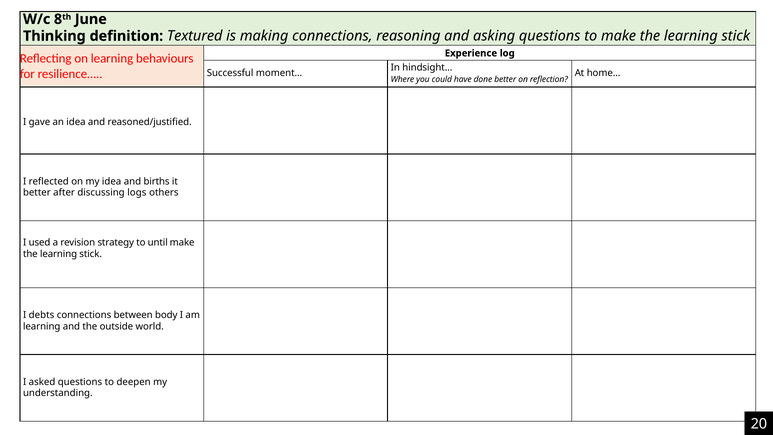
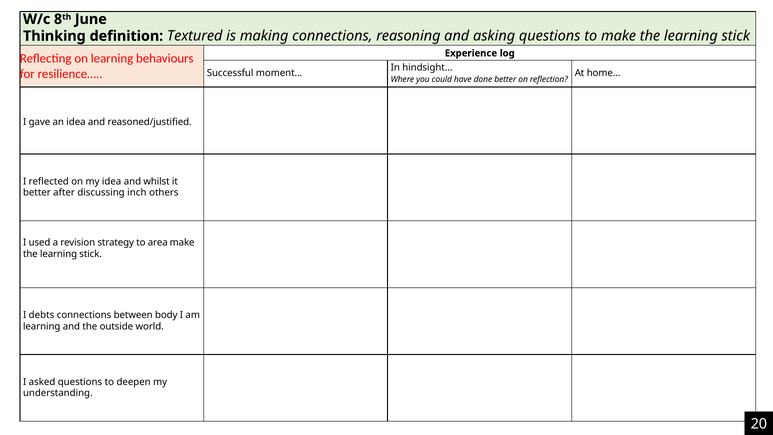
births: births -> whilst
logs: logs -> inch
until: until -> area
